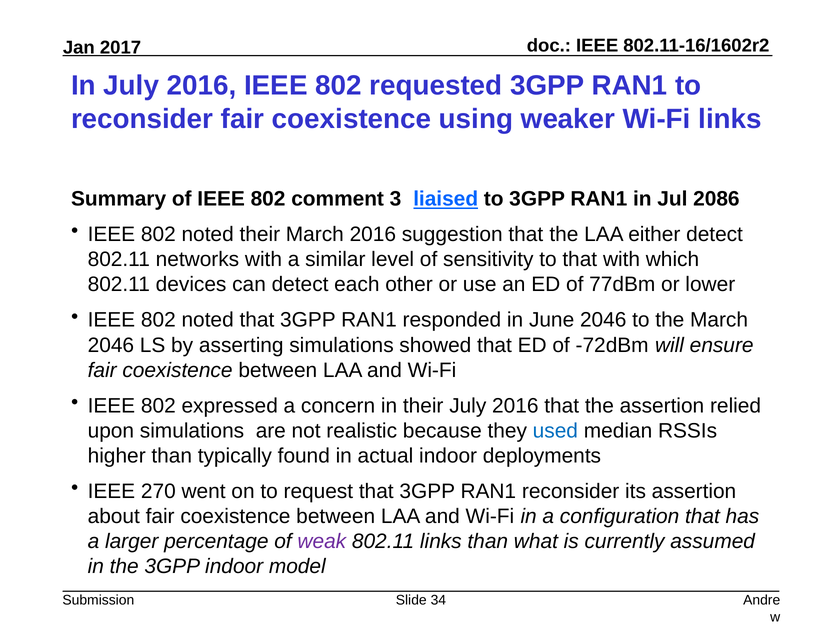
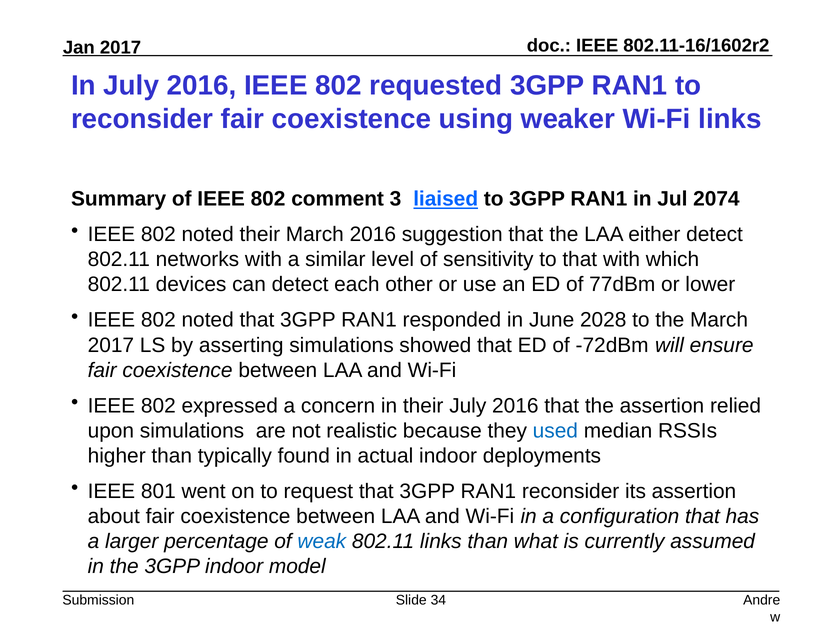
2086: 2086 -> 2074
June 2046: 2046 -> 2028
2046 at (111, 345): 2046 -> 2017
270: 270 -> 801
weak colour: purple -> blue
